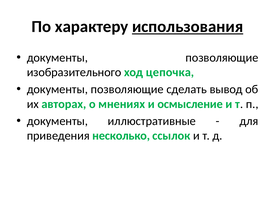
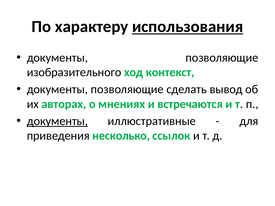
цепочка: цепочка -> контекст
осмысление: осмысление -> встречаются
документы at (57, 121) underline: none -> present
